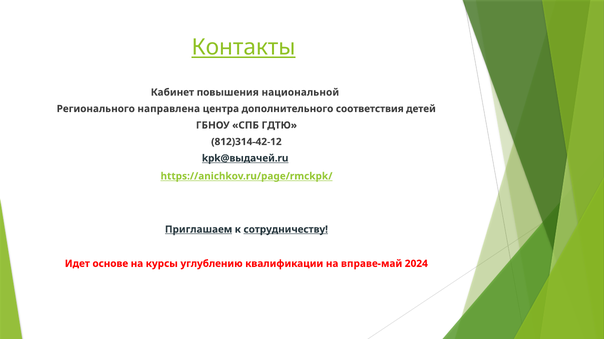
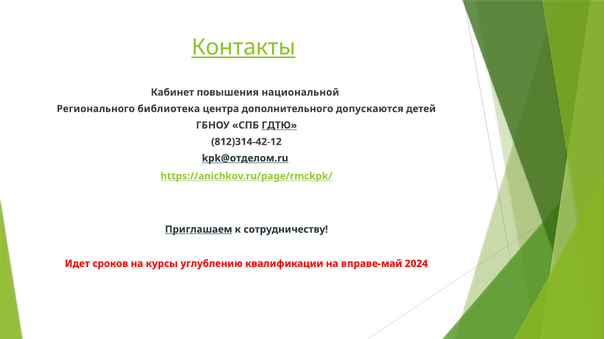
направлена: направлена -> библиотека
соответствия: соответствия -> допускаются
ГДТЮ underline: none -> present
kpk@выдачей.ru: kpk@выдачей.ru -> kpk@отделом.ru
сотрудничеству underline: present -> none
основе: основе -> сроков
